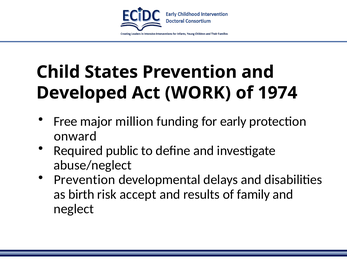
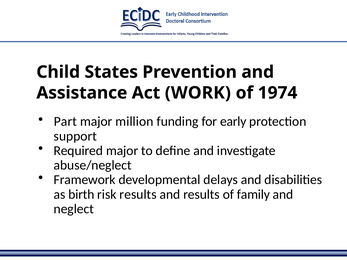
Developed: Developed -> Assistance
Free: Free -> Part
onward: onward -> support
Required public: public -> major
Prevention at (85, 180): Prevention -> Framework
risk accept: accept -> results
